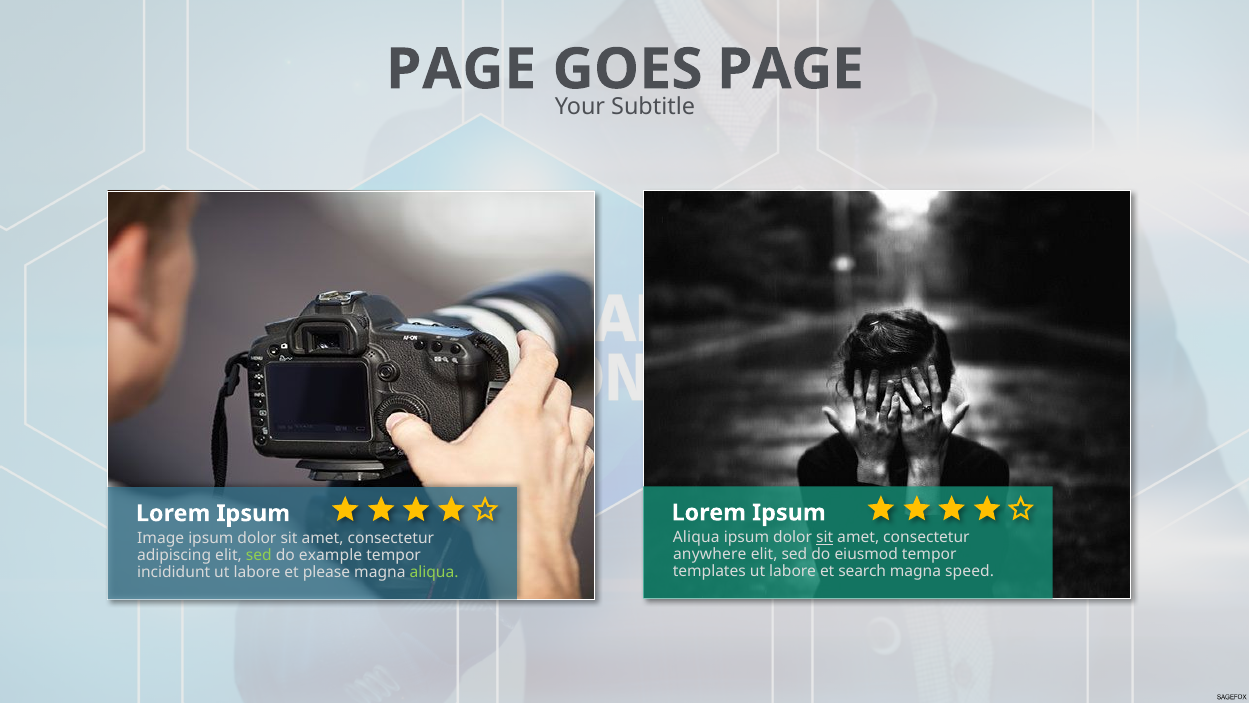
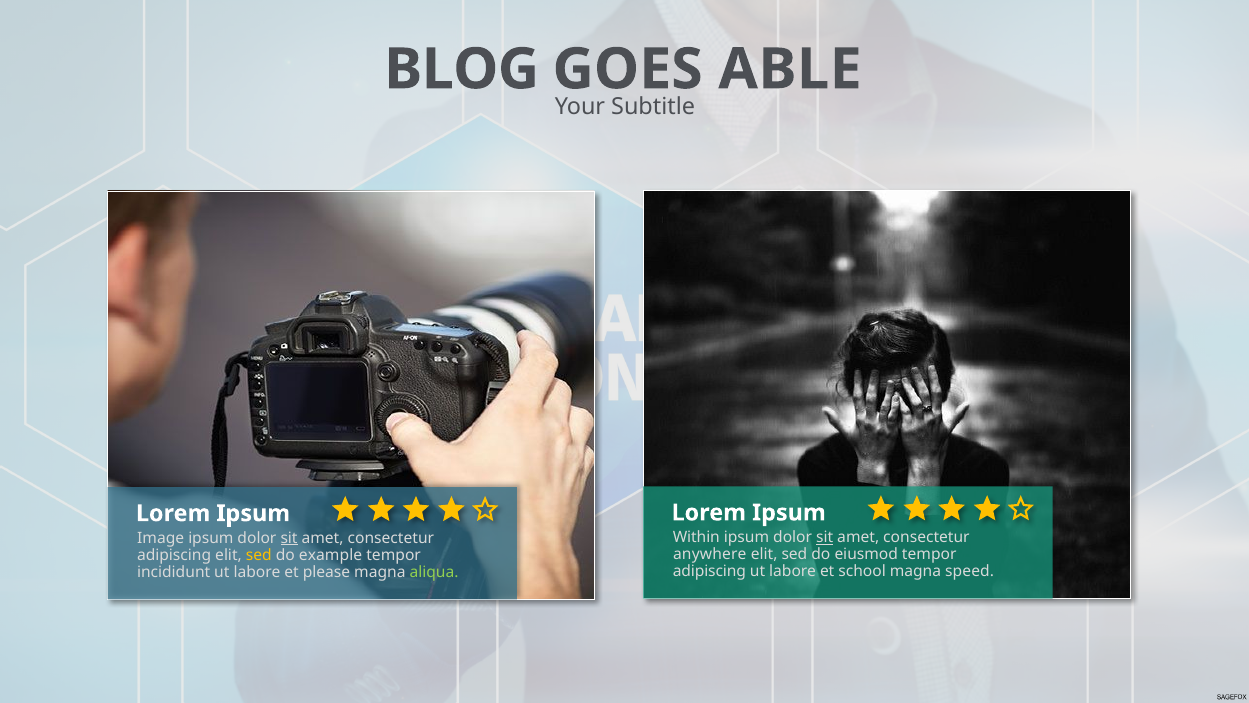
PAGE at (461, 69): PAGE -> BLOG
PAGE at (791, 69): PAGE -> ABLE
Aliqua at (696, 537): Aliqua -> Within
sit at (289, 538) underline: none -> present
sed at (259, 555) colour: light green -> yellow
templates at (709, 571): templates -> adipiscing
search: search -> school
